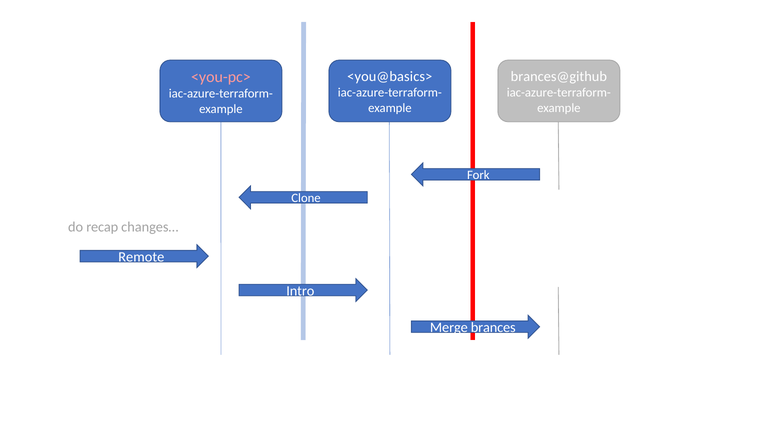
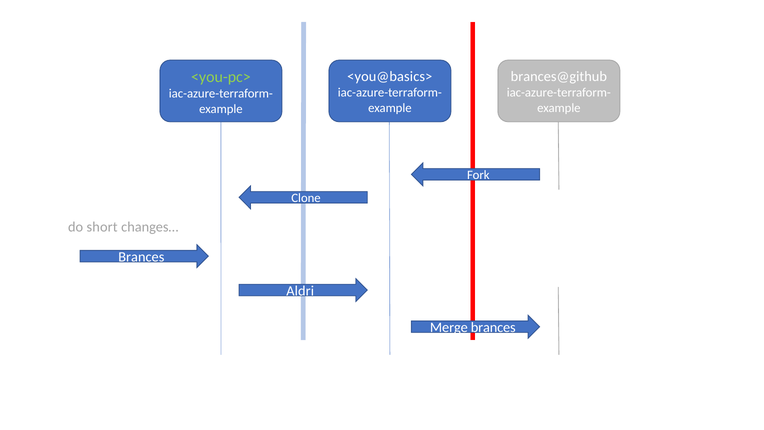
<you-pc> colour: pink -> light green
recap: recap -> short
Remote at (141, 257): Remote -> Brances
Intro: Intro -> Aldri
